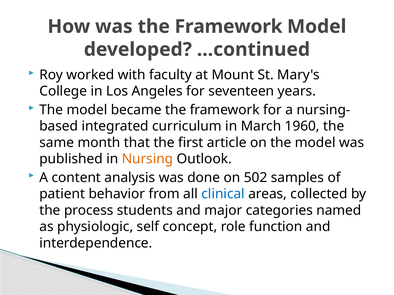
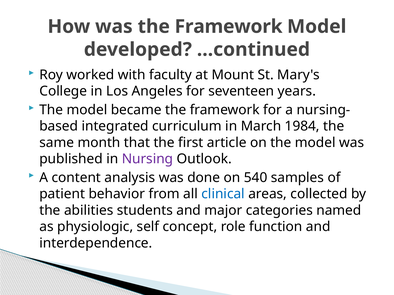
1960: 1960 -> 1984
Nursing colour: orange -> purple
502: 502 -> 540
process: process -> abilities
